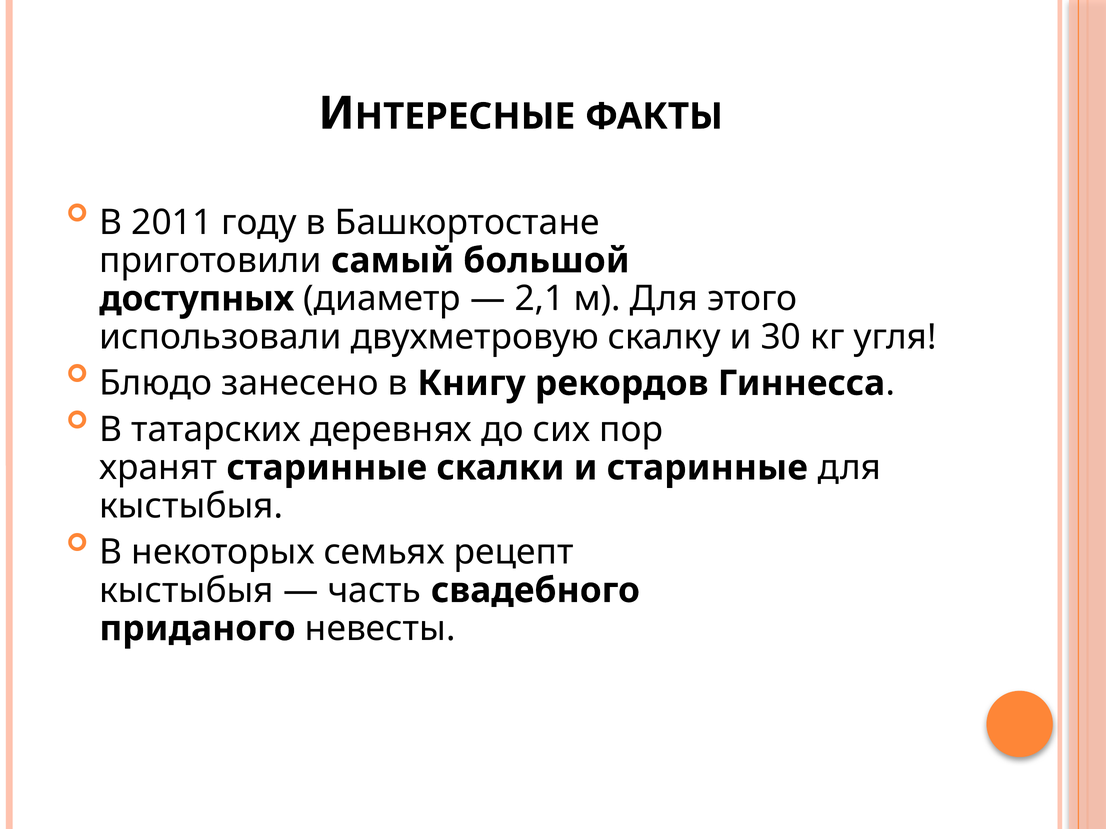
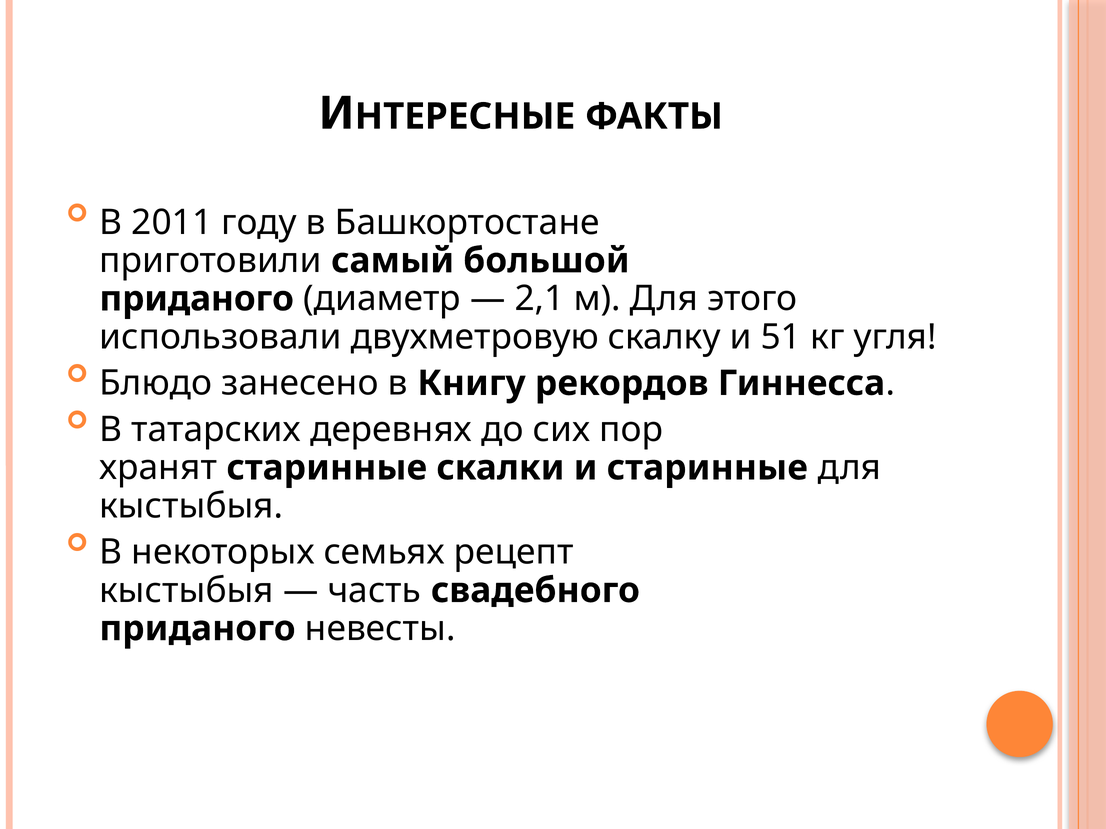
доступных at (197, 299): доступных -> приданого
30: 30 -> 51
